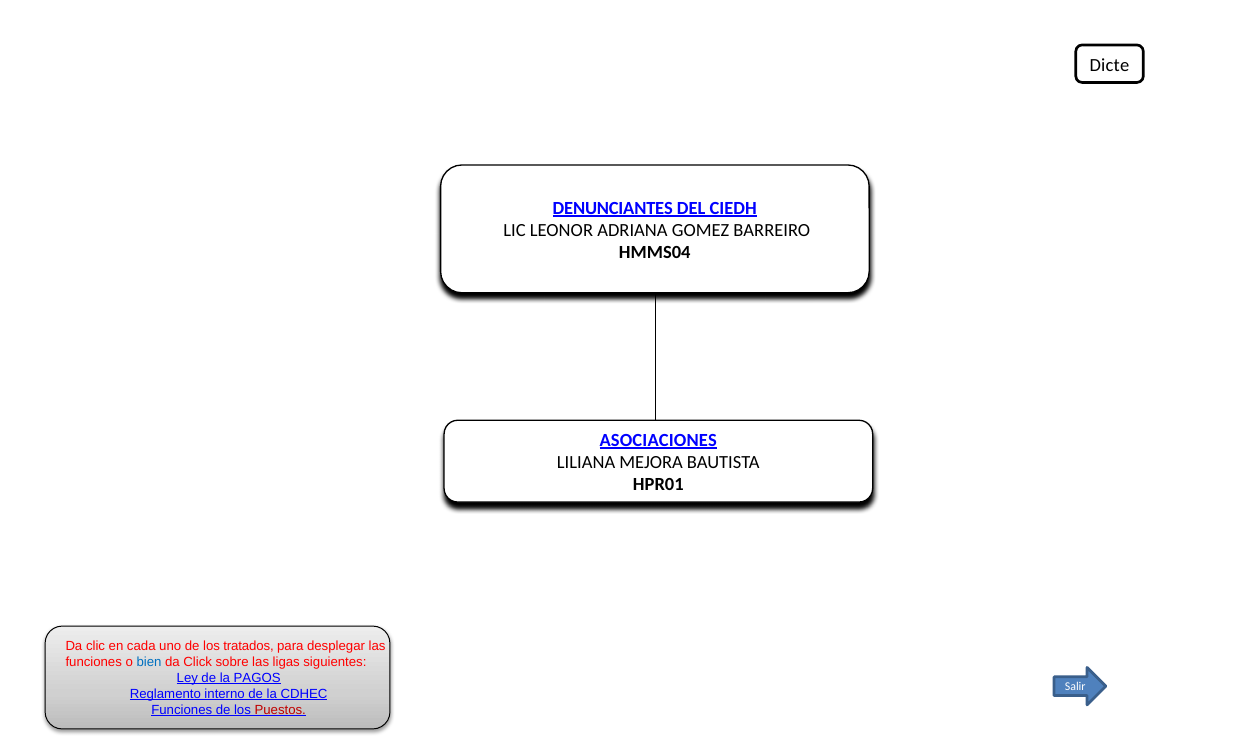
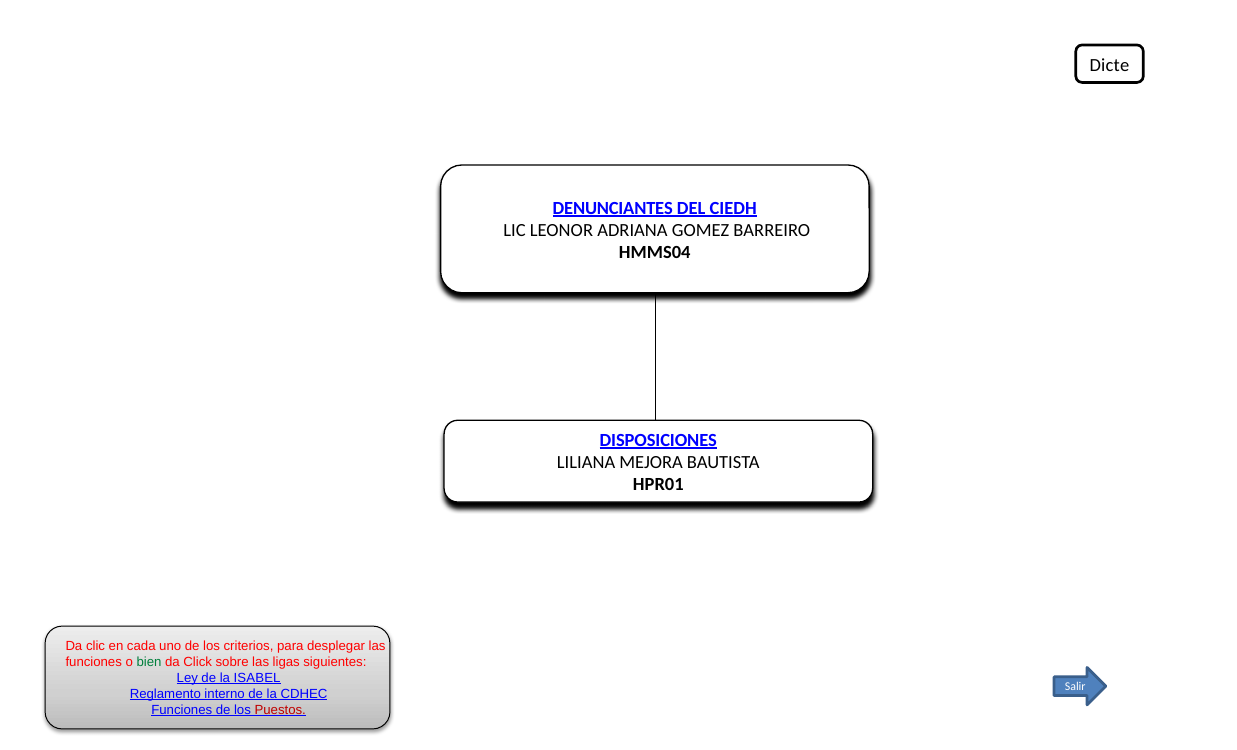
ASOCIACIONES: ASOCIACIONES -> DISPOSICIONES
tratados: tratados -> criterios
bien colour: blue -> green
PAGOS: PAGOS -> ISABEL
